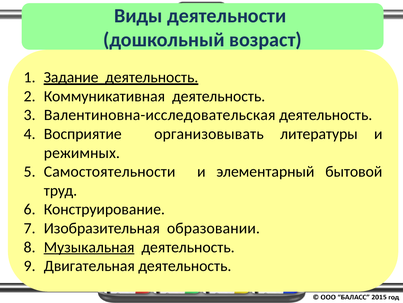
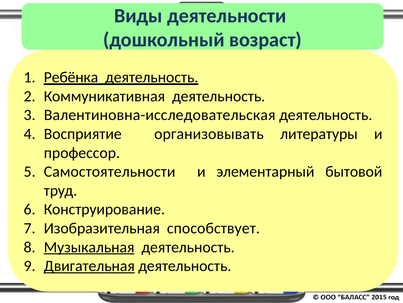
Задание: Задание -> Ребёнка
режимных: режимных -> профессор
образовании: образовании -> способствует
Двигательная underline: none -> present
